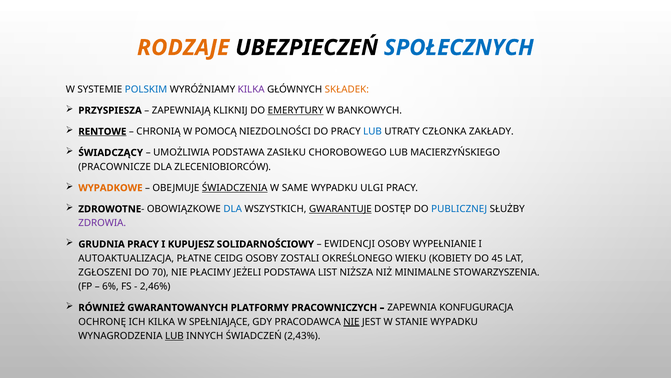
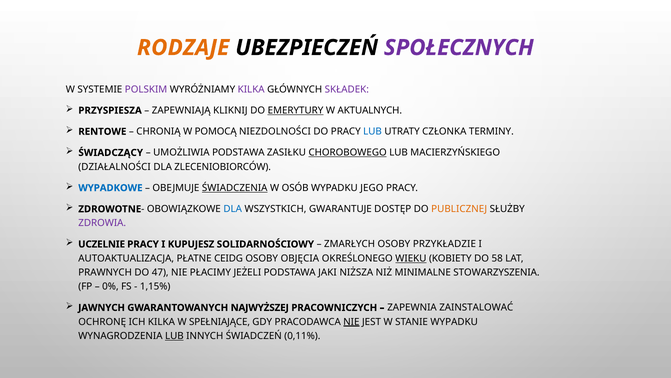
SPOŁECZNYCH colour: blue -> purple
POLSKIM colour: blue -> purple
SKŁADEK colour: orange -> purple
BANKOWYCH: BANKOWYCH -> AKTUALNYCH
RENTOWE underline: present -> none
ZAKŁADY: ZAKŁADY -> TERMINY
CHOROBOWEGO underline: none -> present
PRACOWNICZE: PRACOWNICZE -> DZIAŁALNOŚCI
WYPADKOWE colour: orange -> blue
SAME: SAME -> OSÓB
ULGI: ULGI -> JEGO
GWARANTUJE underline: present -> none
PUBLICZNEJ colour: blue -> orange
GRUDNIA: GRUDNIA -> UCZELNIE
EWIDENCJI: EWIDENCJI -> ZMARŁYCH
WYPEŁNIANIE: WYPEŁNIANIE -> PRZYKŁADZIE
ZOSTALI: ZOSTALI -> OBJĘCIA
WIEKU underline: none -> present
45: 45 -> 58
ZGŁOSZENI: ZGŁOSZENI -> PRAWNYCH
70: 70 -> 47
LIST: LIST -> JAKI
6%: 6% -> 0%
2,46%: 2,46% -> 1,15%
RÓWNIEŻ: RÓWNIEŻ -> JAWNYCH
PLATFORMY: PLATFORMY -> NAJWYŻSZEJ
KONFUGURACJA: KONFUGURACJA -> ZAINSTALOWAĆ
2,43%: 2,43% -> 0,11%
